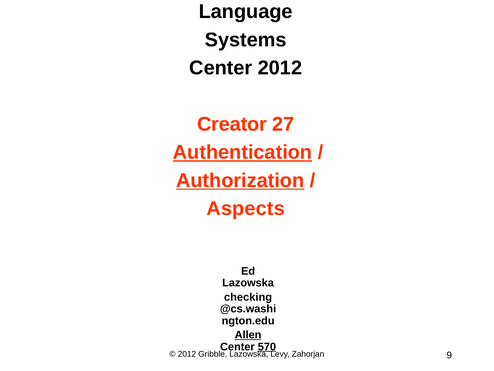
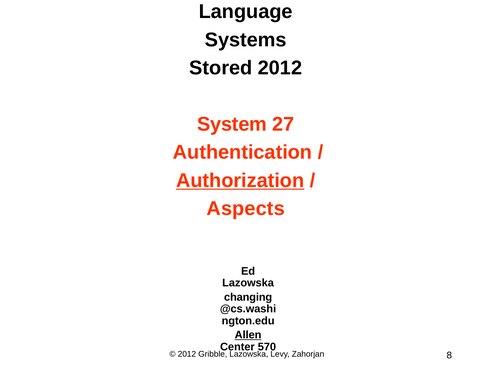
Center at (221, 68): Center -> Stored
Creator: Creator -> System
Authentication underline: present -> none
checking: checking -> changing
570 underline: present -> none
9: 9 -> 8
